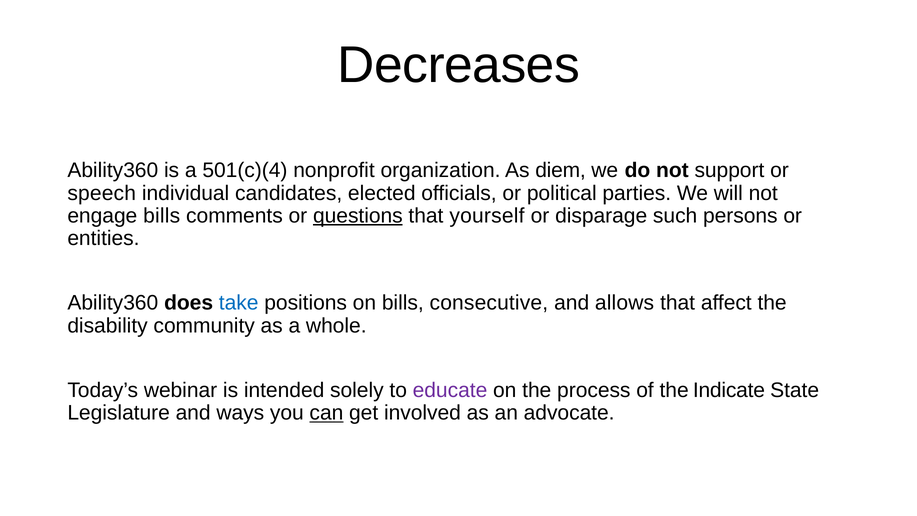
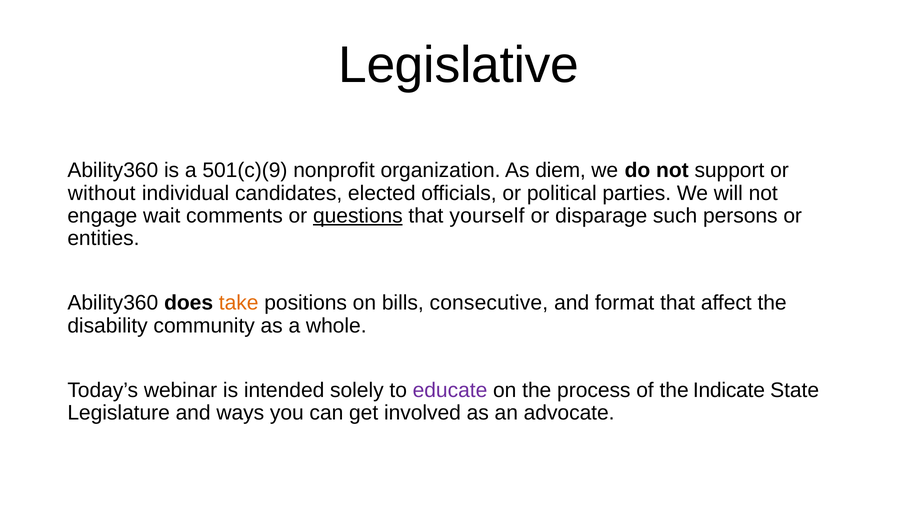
Decreases: Decreases -> Legislative
501(c)(4: 501(c)(4 -> 501(c)(9
speech: speech -> without
engage bills: bills -> wait
take colour: blue -> orange
allows: allows -> format
can underline: present -> none
